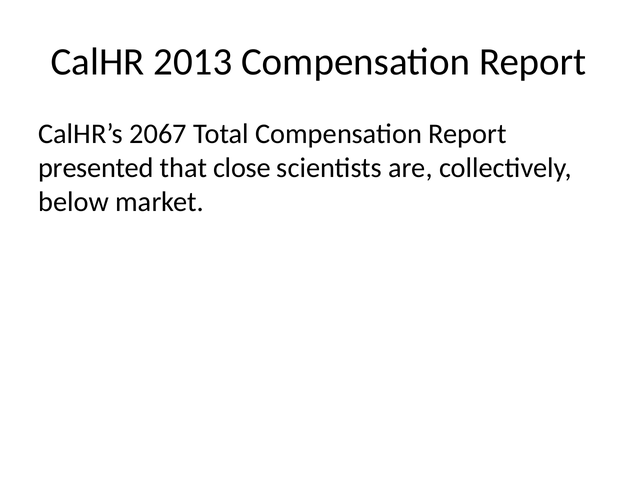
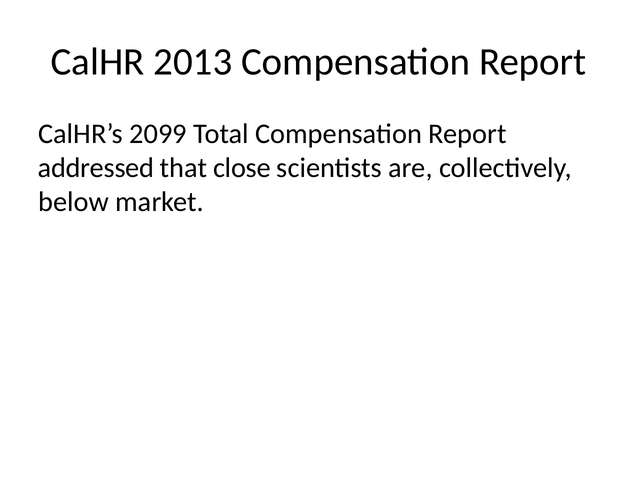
2067: 2067 -> 2099
presented: presented -> addressed
